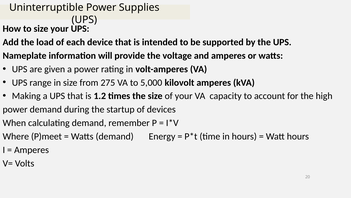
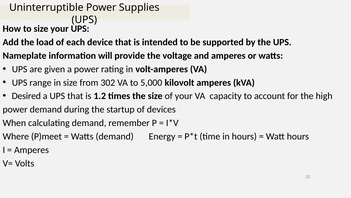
275: 275 -> 302
Making: Making -> Desired
